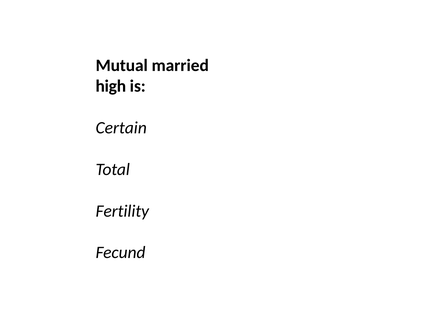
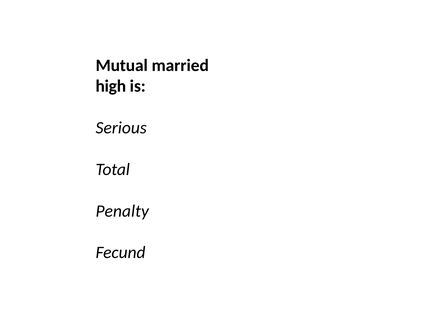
Certain: Certain -> Serious
Fertility: Fertility -> Penalty
